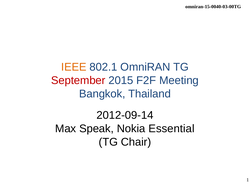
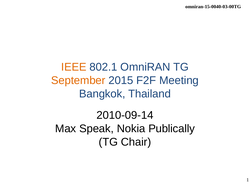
September colour: red -> orange
2012-09-14: 2012-09-14 -> 2010-09-14
Essential: Essential -> Publically
